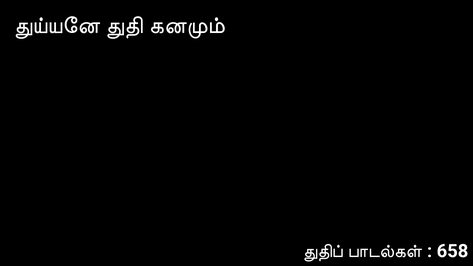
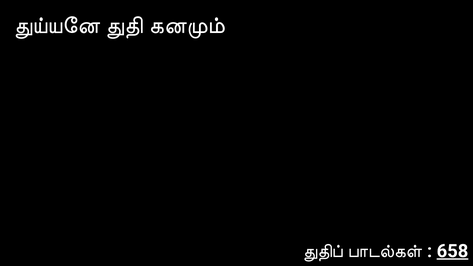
658 underline: none -> present
